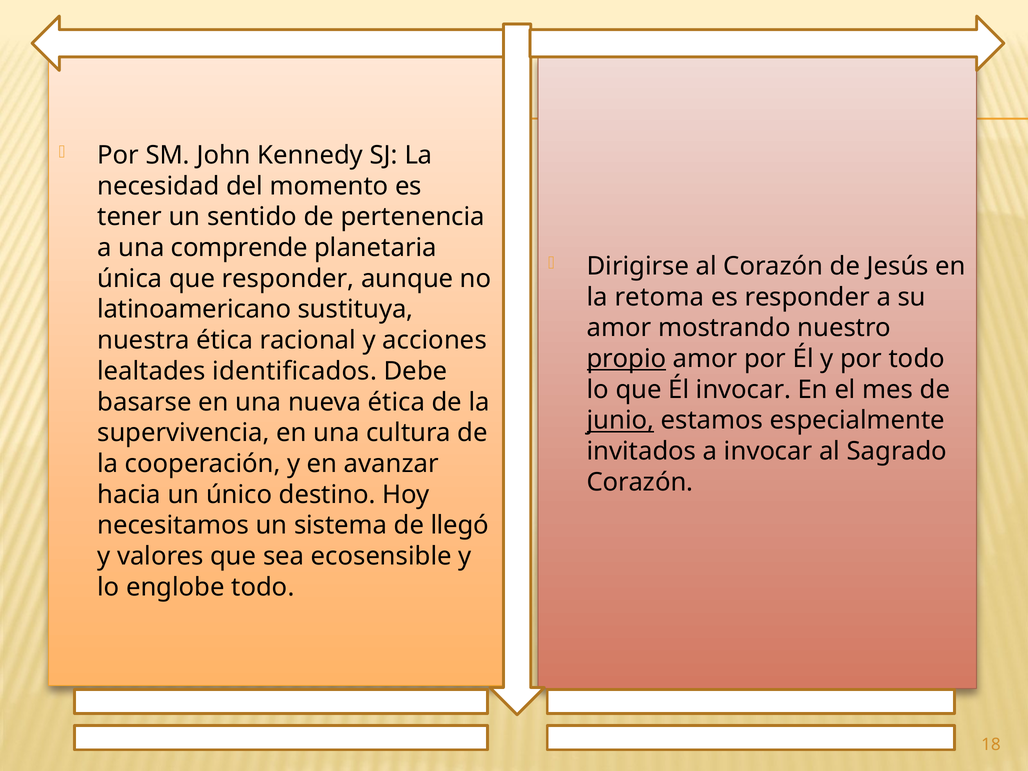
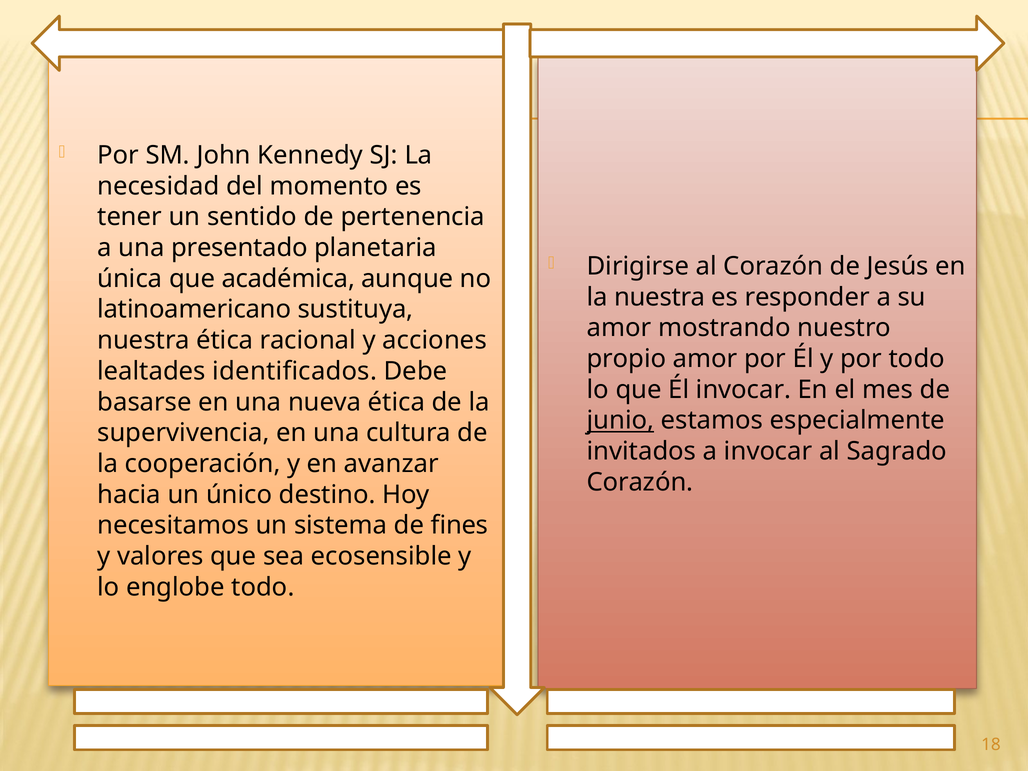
comprende: comprende -> presentado
que responder: responder -> académica
la retoma: retoma -> nuestra
propio underline: present -> none
llegó: llegó -> fines
